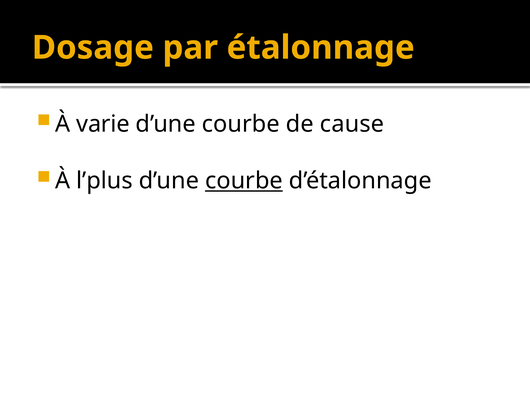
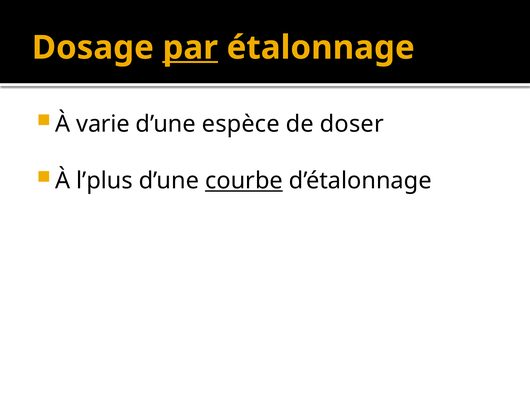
par underline: none -> present
courbe at (241, 124): courbe -> espèce
cause: cause -> doser
